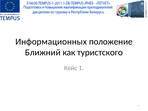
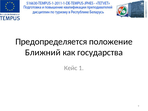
Информационных: Информационных -> Предопределяется
туристского: туристского -> государства
